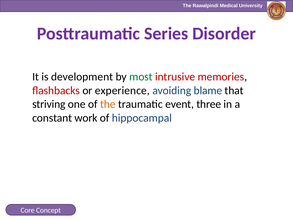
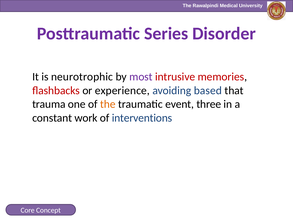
development: development -> neurotrophic
most colour: green -> purple
blame: blame -> based
striving: striving -> trauma
hippocampal: hippocampal -> interventions
